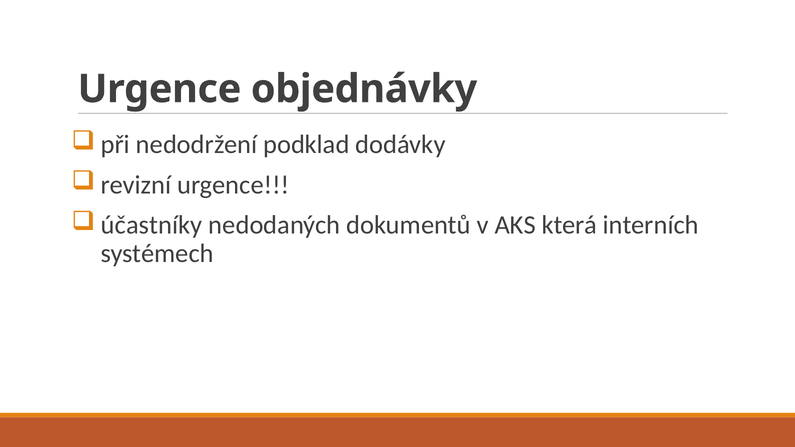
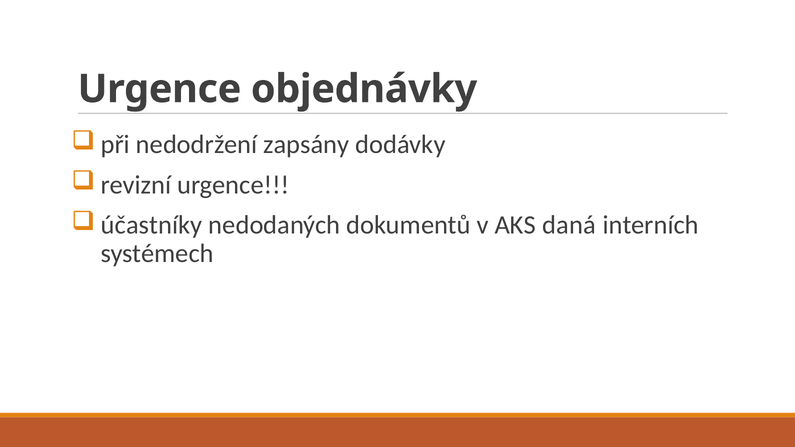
podklad: podklad -> zapsány
která: která -> daná
